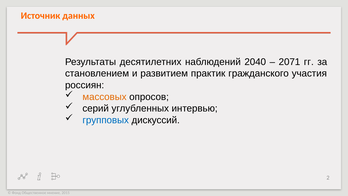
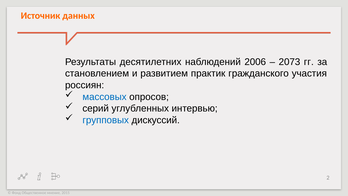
2040: 2040 -> 2006
2071: 2071 -> 2073
массовых colour: orange -> blue
